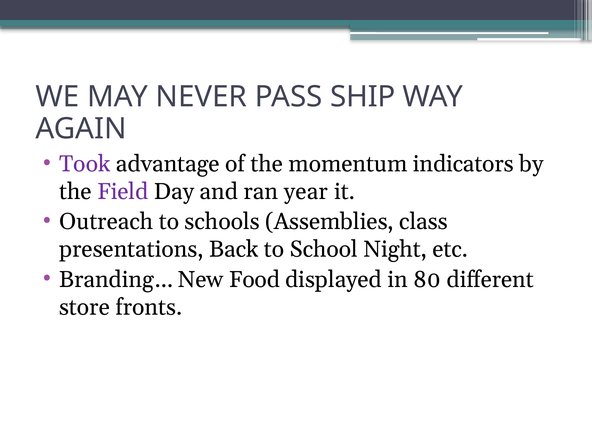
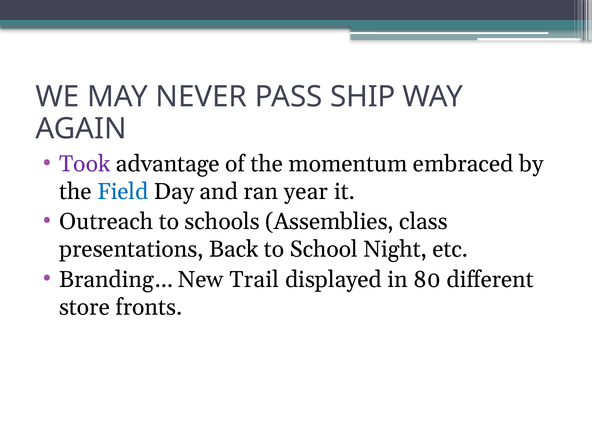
indicators: indicators -> embraced
Field colour: purple -> blue
Food: Food -> Trail
